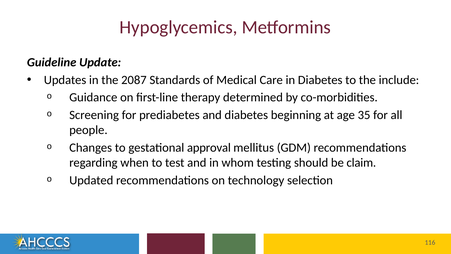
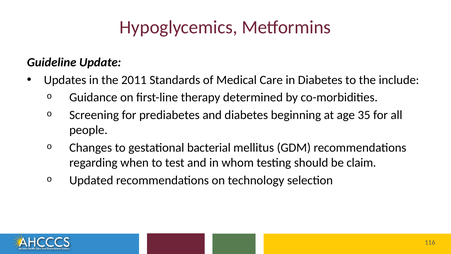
2087: 2087 -> 2011
approval: approval -> bacterial
